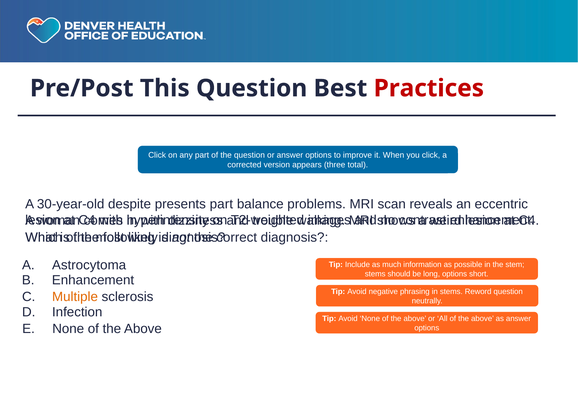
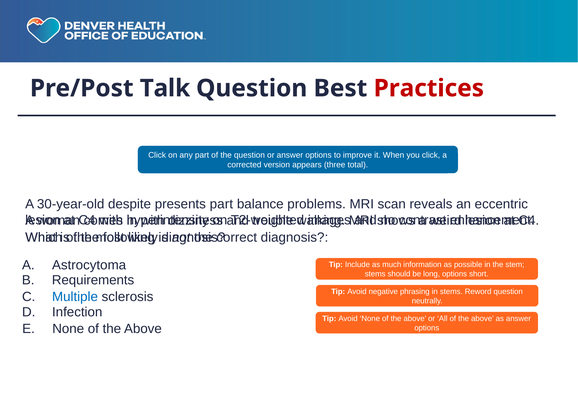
This: This -> Talk
Enhancement at (93, 280): Enhancement -> Requirements
Multiple colour: orange -> blue
